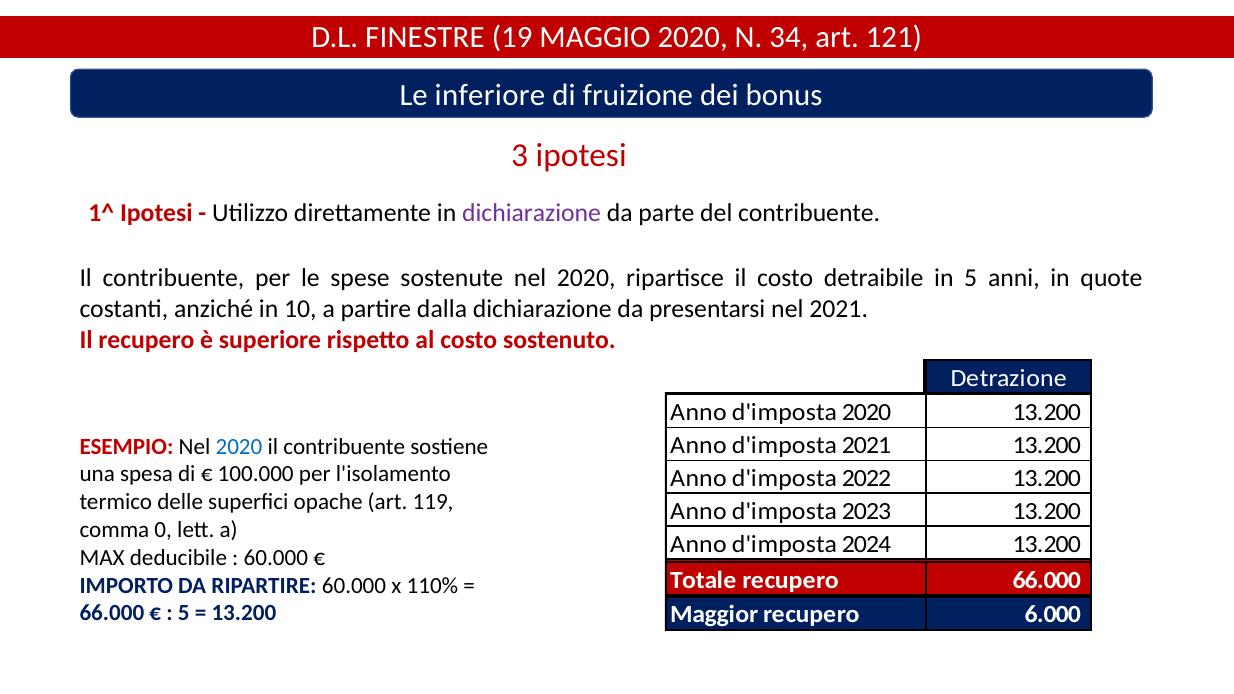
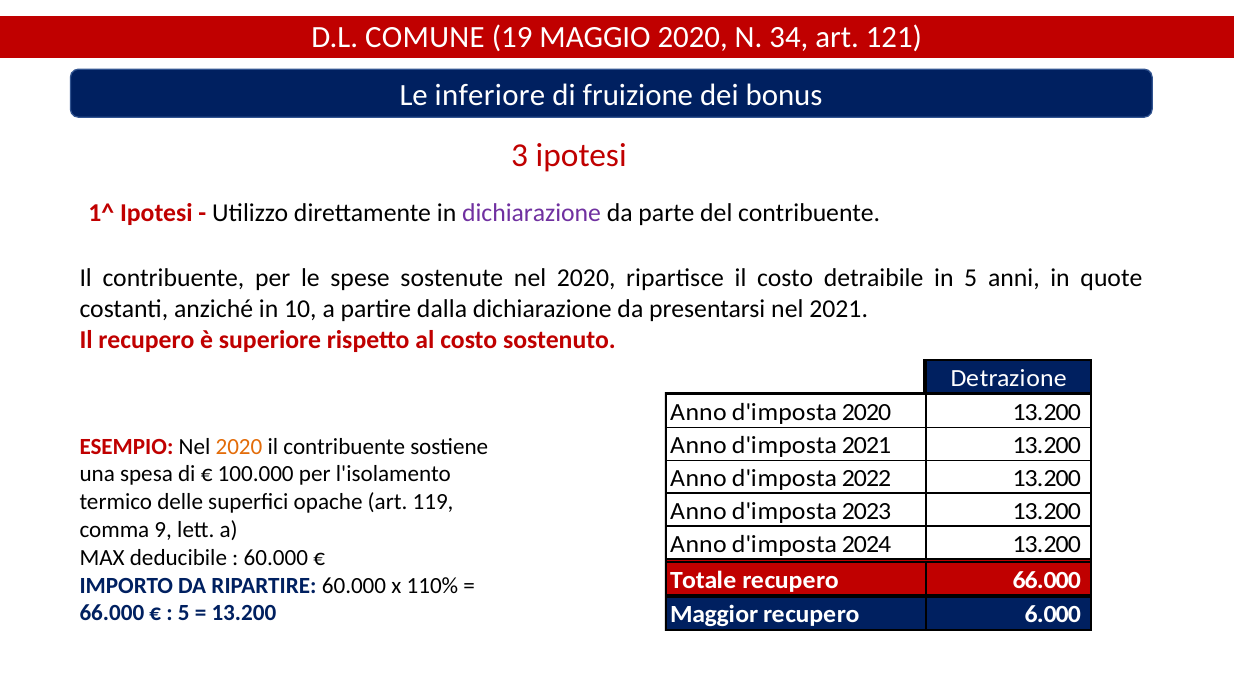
FINESTRE: FINESTRE -> COMUNE
2020 at (239, 447) colour: blue -> orange
0: 0 -> 9
